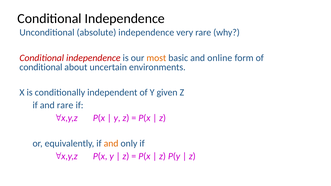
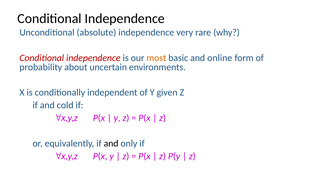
conditional at (41, 67): conditional -> probability
and rare: rare -> cold
and at (111, 144) colour: orange -> black
